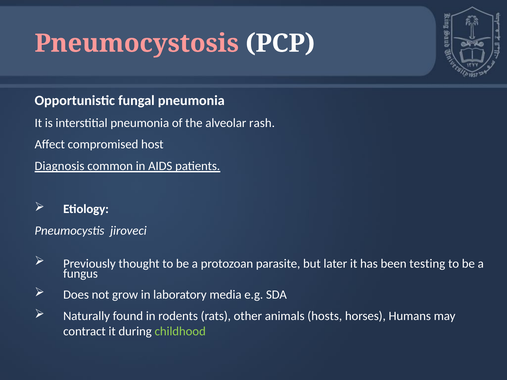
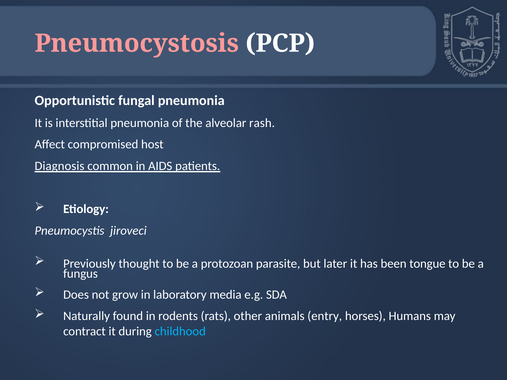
testing: testing -> tongue
hosts: hosts -> entry
childhood colour: light green -> light blue
